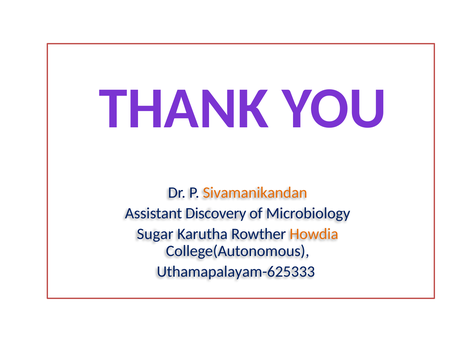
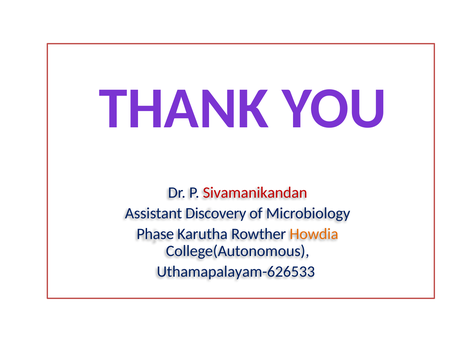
Sivamanikandan colour: orange -> red
Sugar: Sugar -> Phase
Uthamapalayam-625333: Uthamapalayam-625333 -> Uthamapalayam-626533
